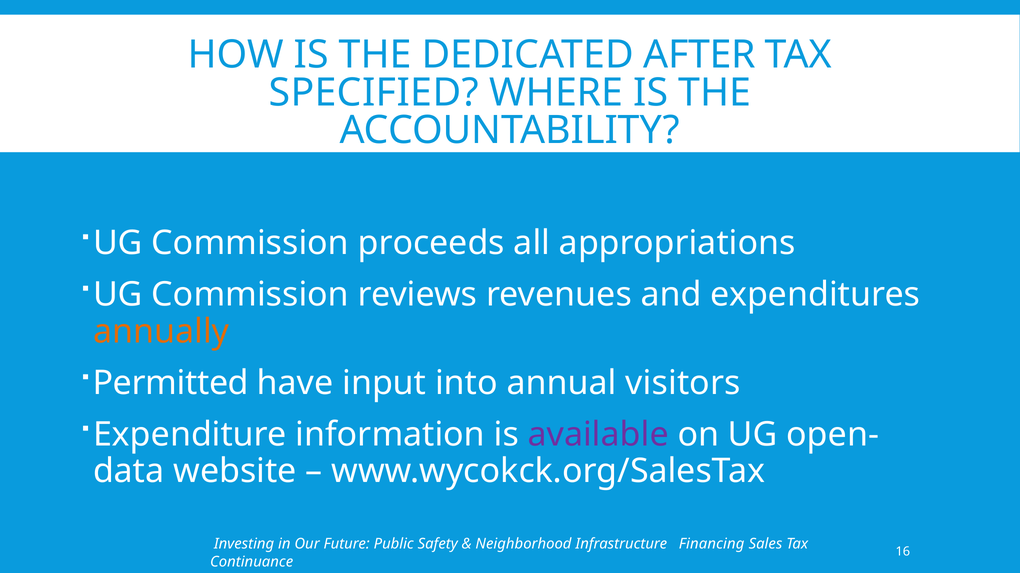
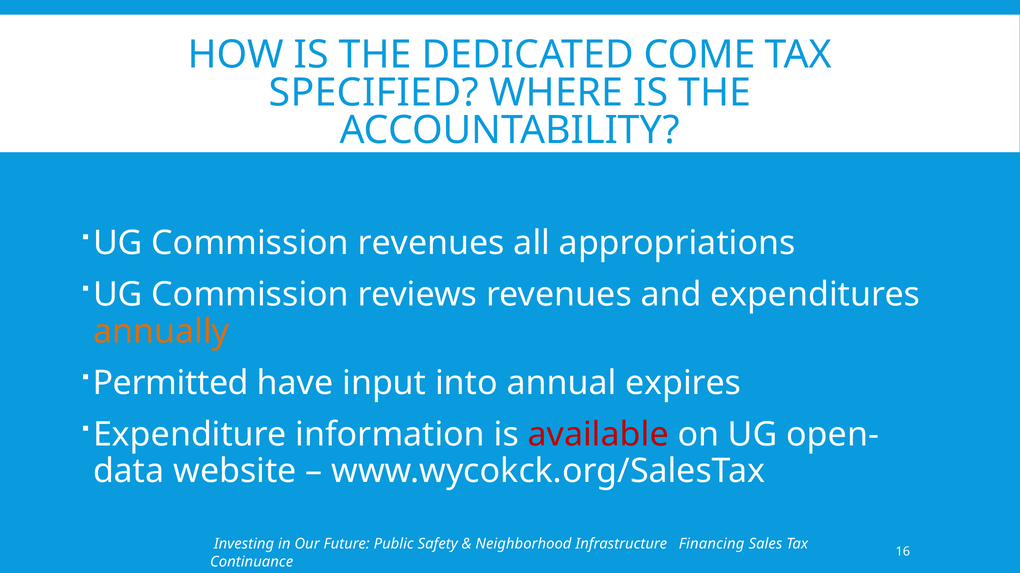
AFTER: AFTER -> COME
Commission proceeds: proceeds -> revenues
visitors: visitors -> expires
available colour: purple -> red
